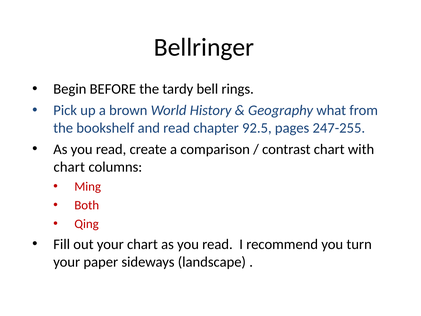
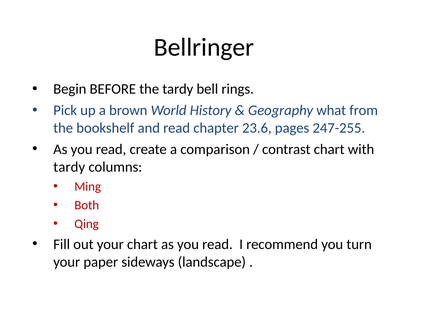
92.5: 92.5 -> 23.6
chart at (69, 167): chart -> tardy
